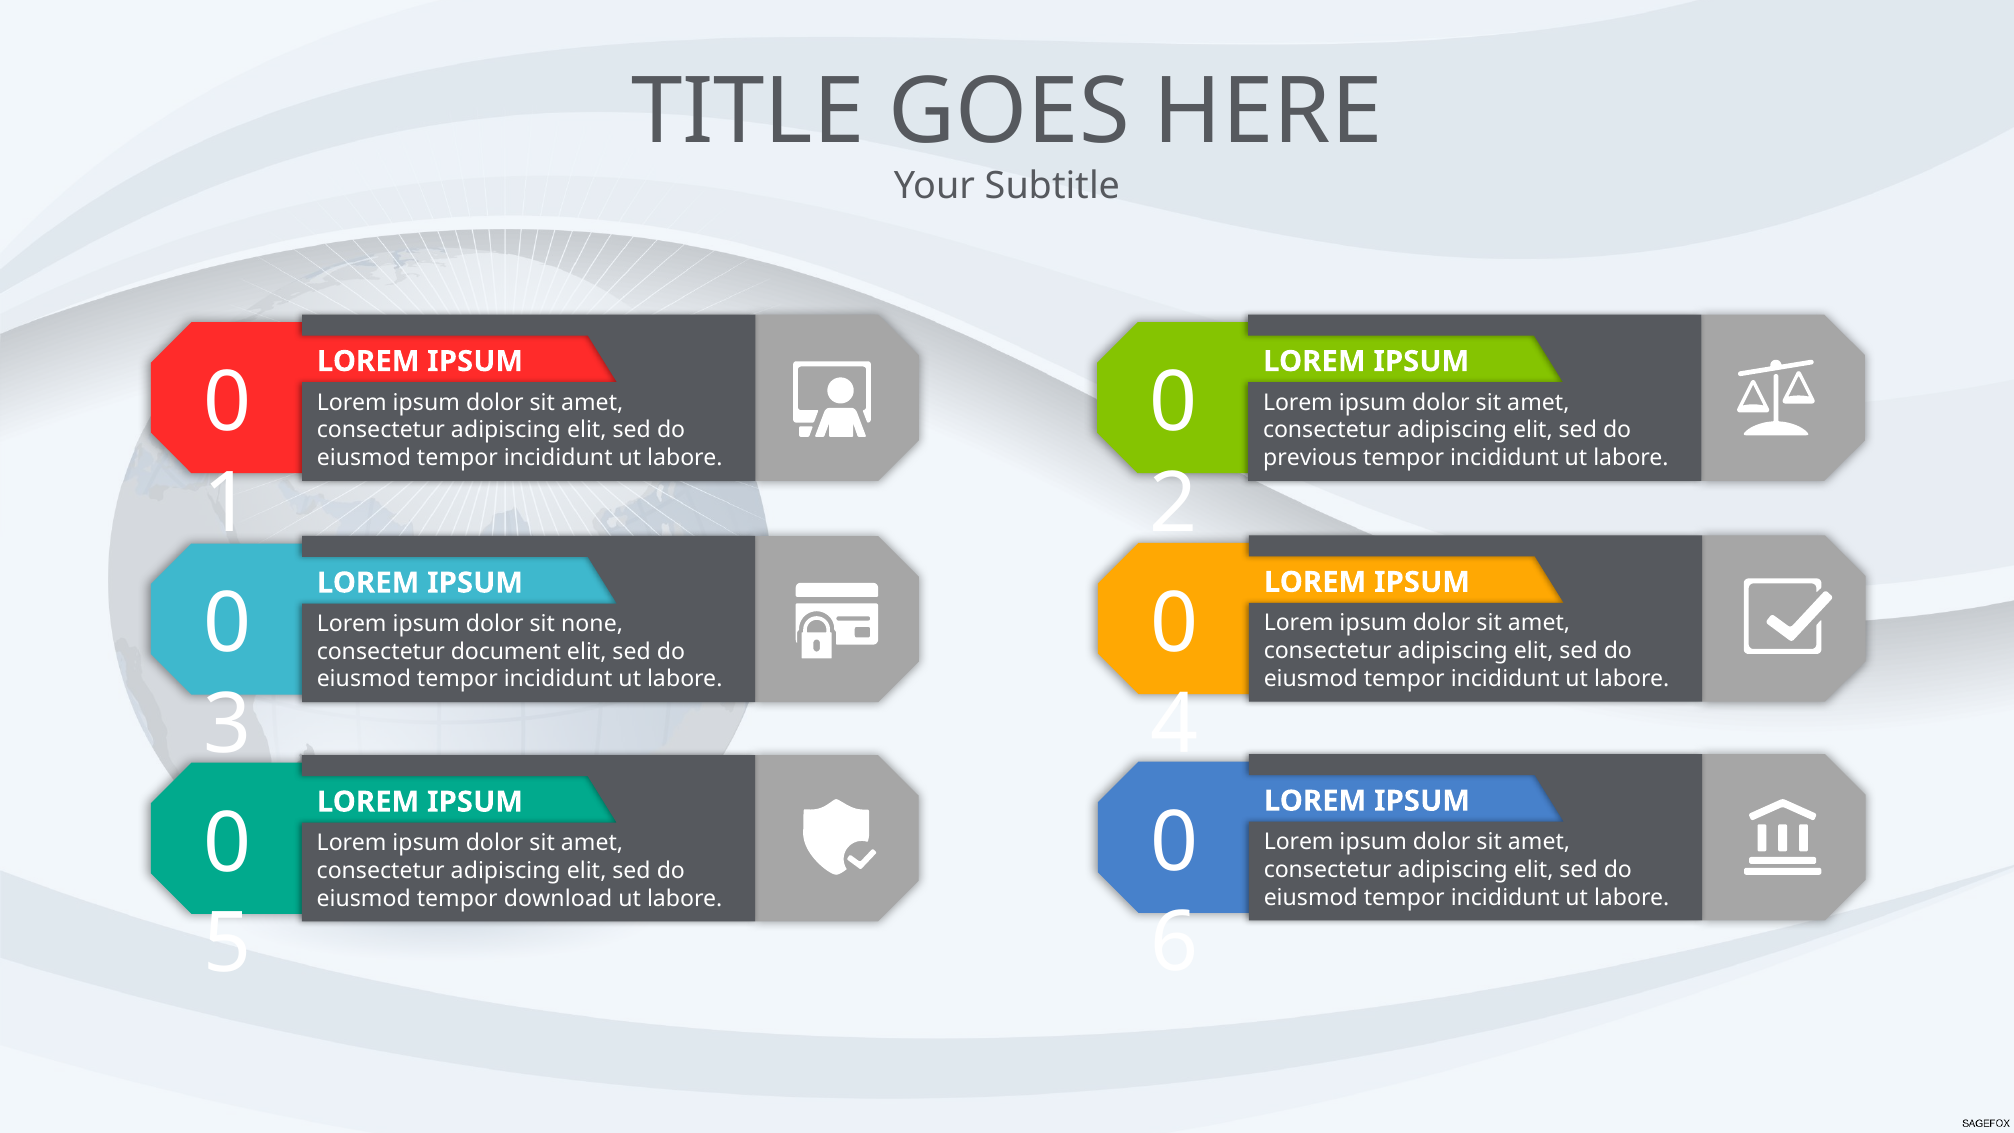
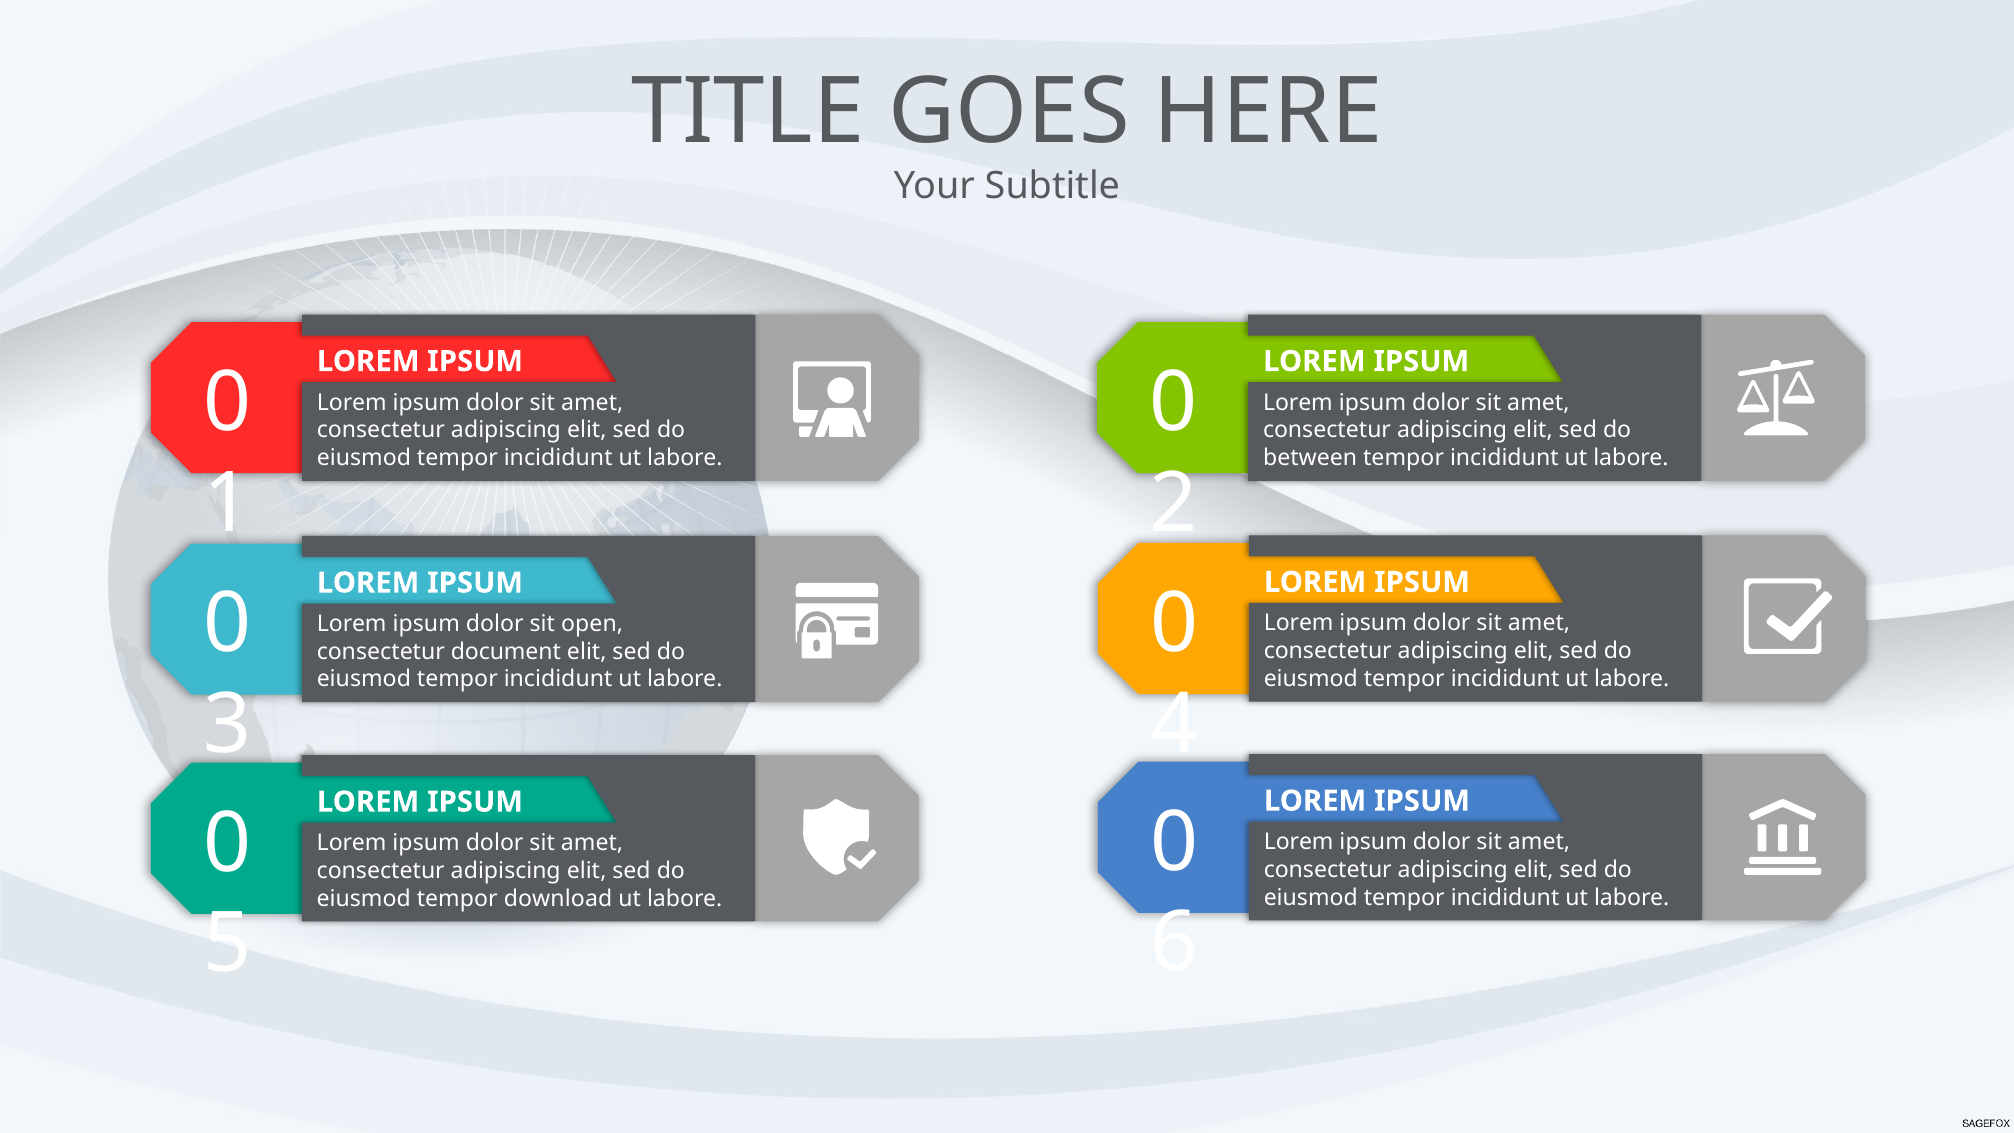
previous: previous -> between
none: none -> open
